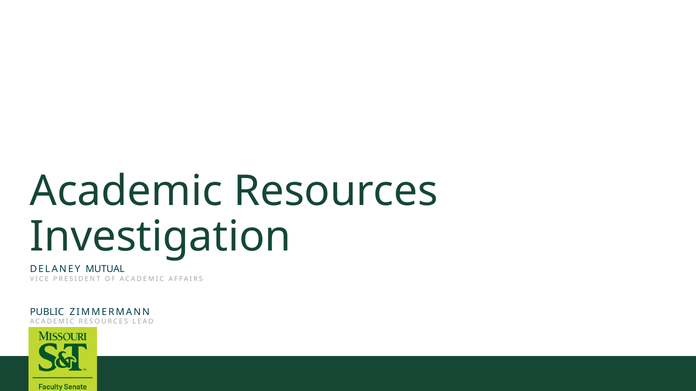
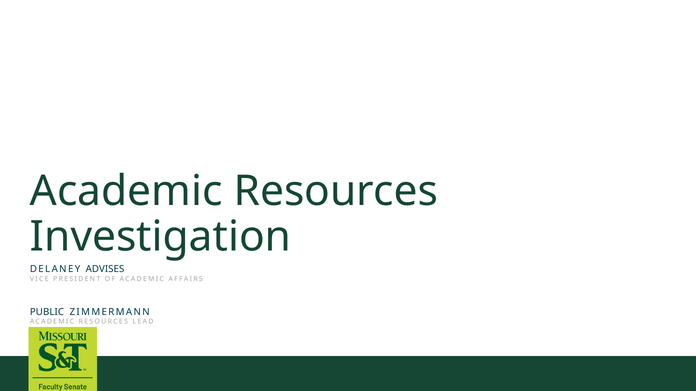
MUTUAL: MUTUAL -> ADVISES
